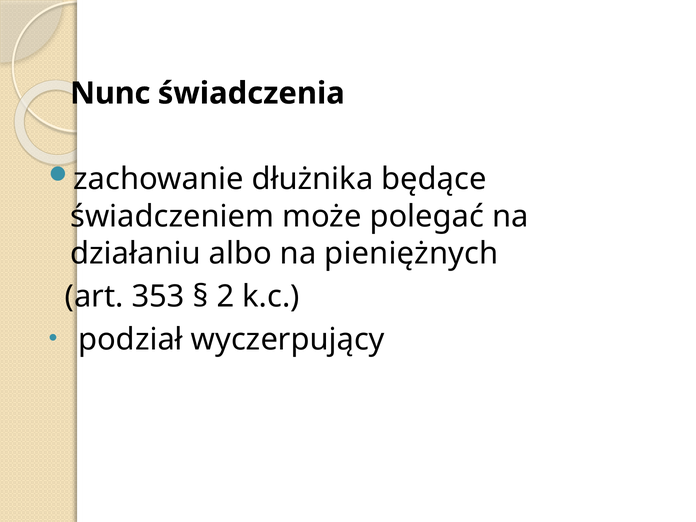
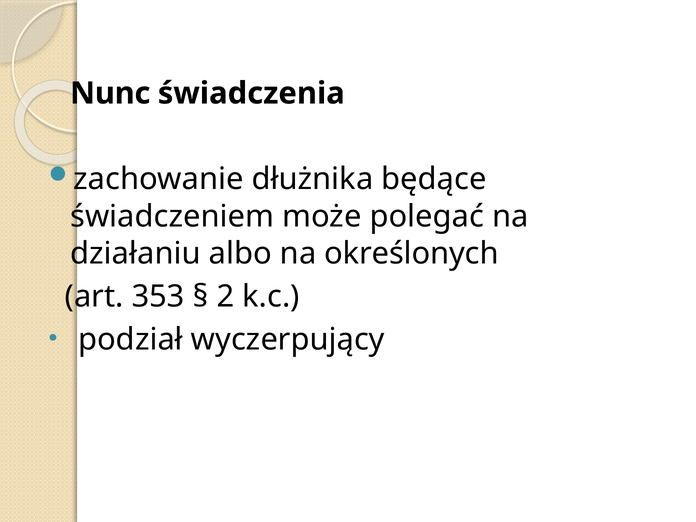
pieniężnych: pieniężnych -> określonych
